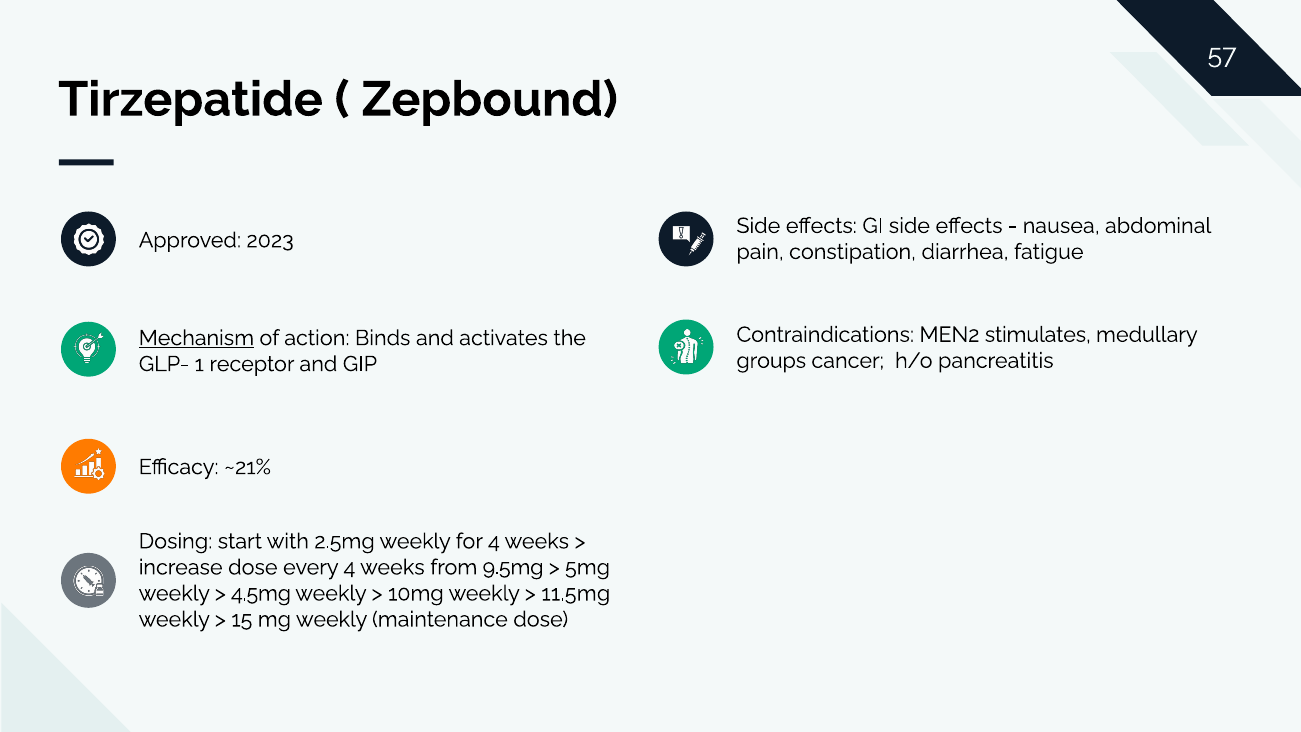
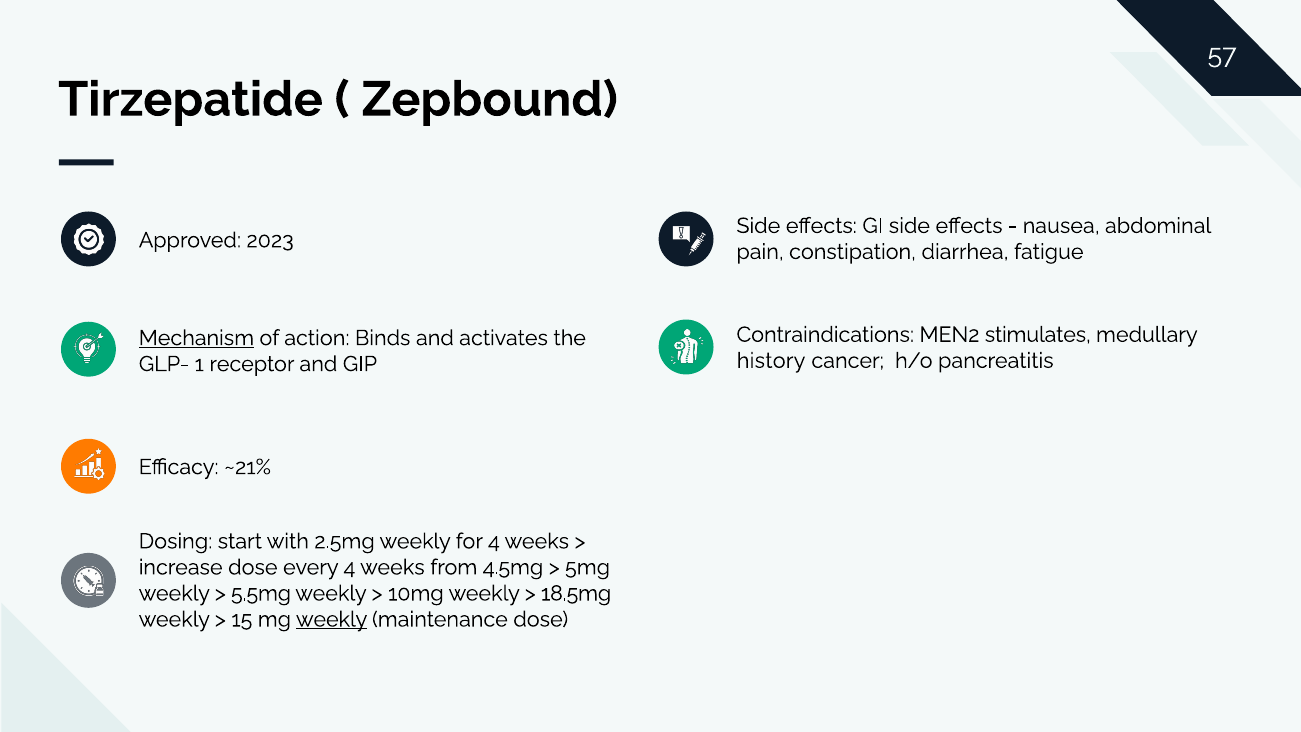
groups: groups -> history
9.5mg: 9.5mg -> 4.5mg
4.5mg: 4.5mg -> 5.5mg
11.5mg: 11.5mg -> 18.5mg
weekly at (332, 619) underline: none -> present
